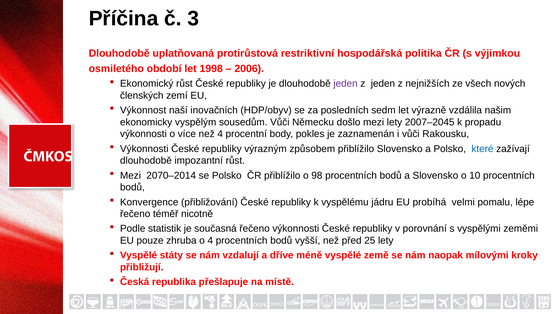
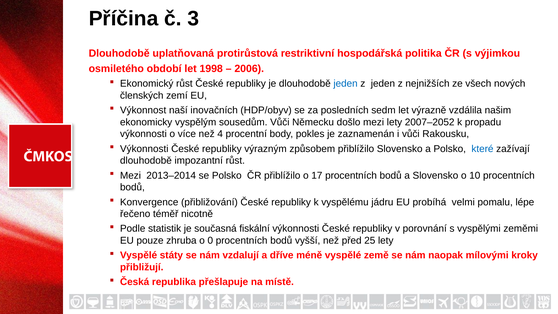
jeden at (346, 84) colour: purple -> blue
2007–2045: 2007–2045 -> 2007–2052
2070–2014: 2070–2014 -> 2013–2014
98: 98 -> 17
současná řečeno: řečeno -> fiskální
o 4: 4 -> 0
